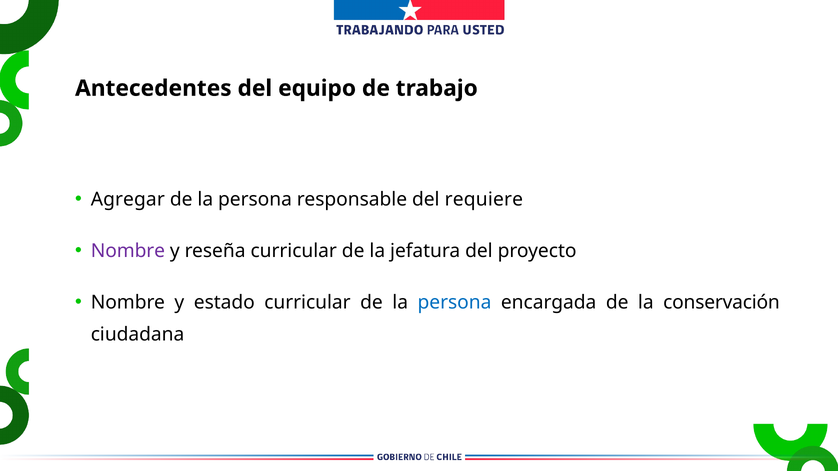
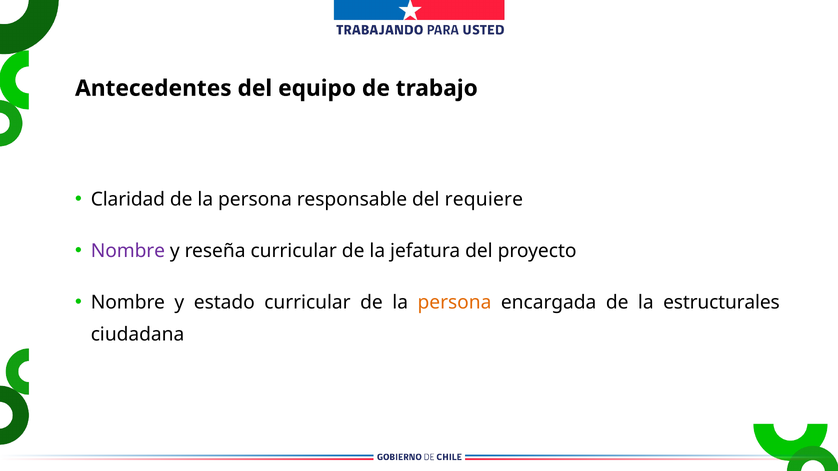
Agregar: Agregar -> Claridad
persona at (455, 303) colour: blue -> orange
conservación: conservación -> estructurales
